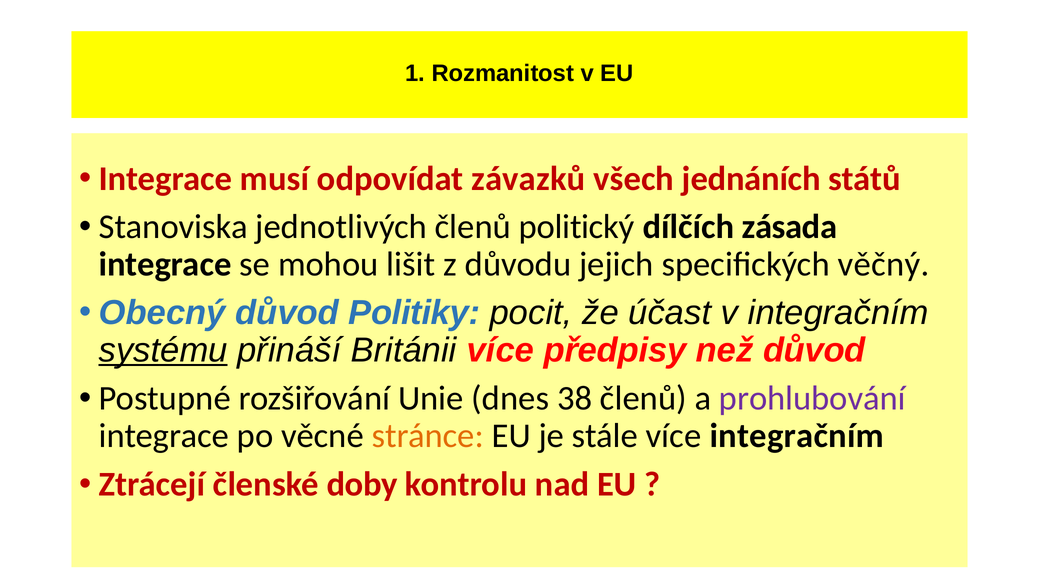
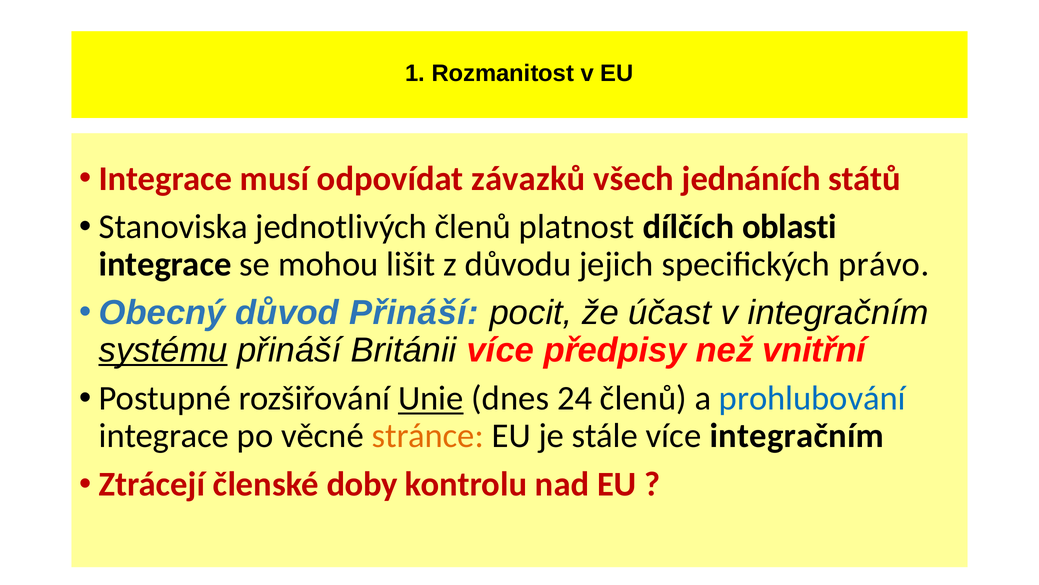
politický: politický -> platnost
zásada: zásada -> oblasti
věčný: věčný -> právo
důvod Politiky: Politiky -> Přináší
než důvod: důvod -> vnitřní
Unie underline: none -> present
38: 38 -> 24
prohlubování colour: purple -> blue
